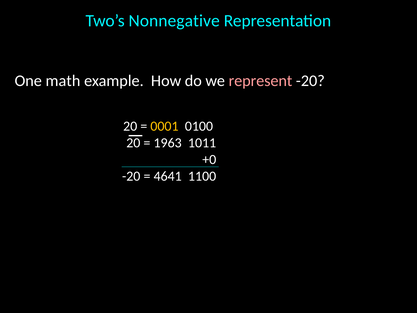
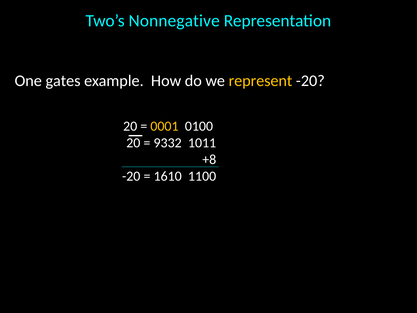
math: math -> gates
represent colour: pink -> yellow
1963: 1963 -> 9332
+0: +0 -> +8
4641: 4641 -> 1610
